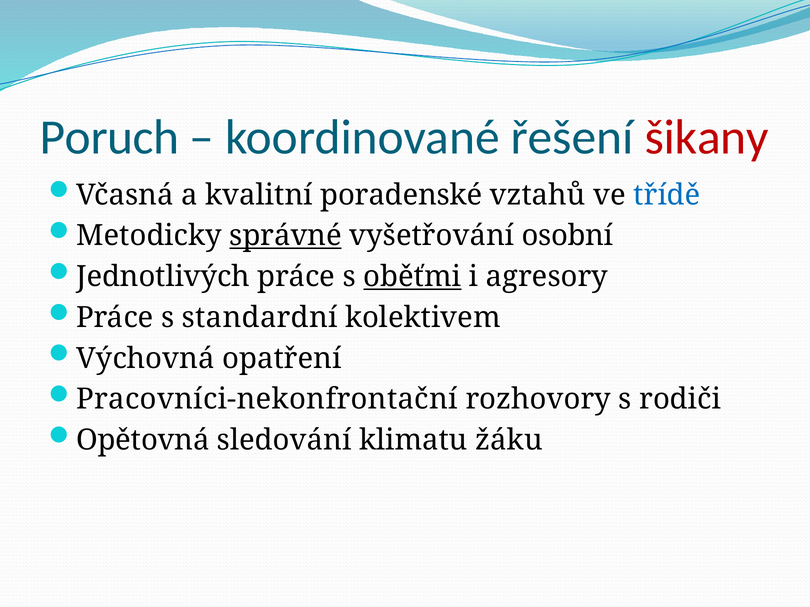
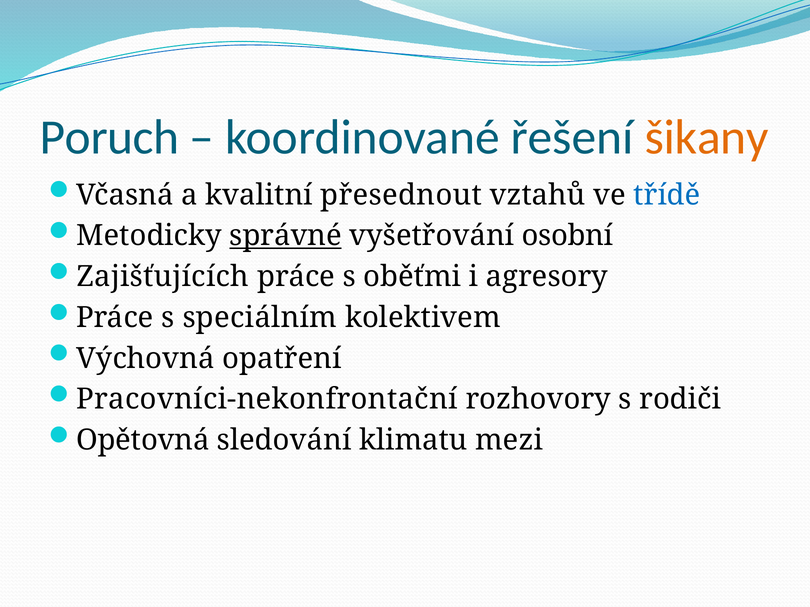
šikany colour: red -> orange
poradenské: poradenské -> přesednout
Jednotlivých: Jednotlivých -> Zajišťujících
oběťmi underline: present -> none
standardní: standardní -> speciálním
žáku: žáku -> mezi
